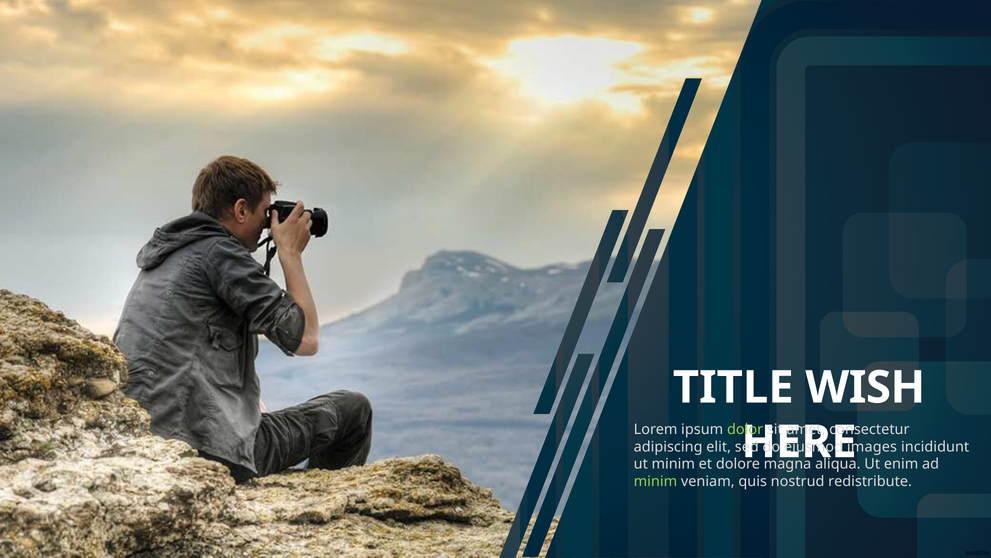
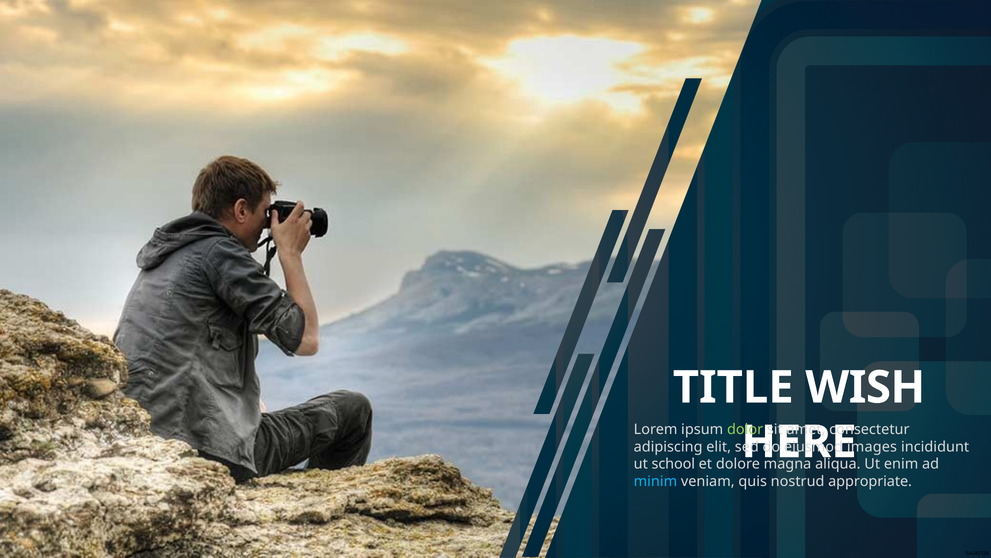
ut minim: minim -> school
minim at (655, 481) colour: light green -> light blue
redistribute: redistribute -> appropriate
